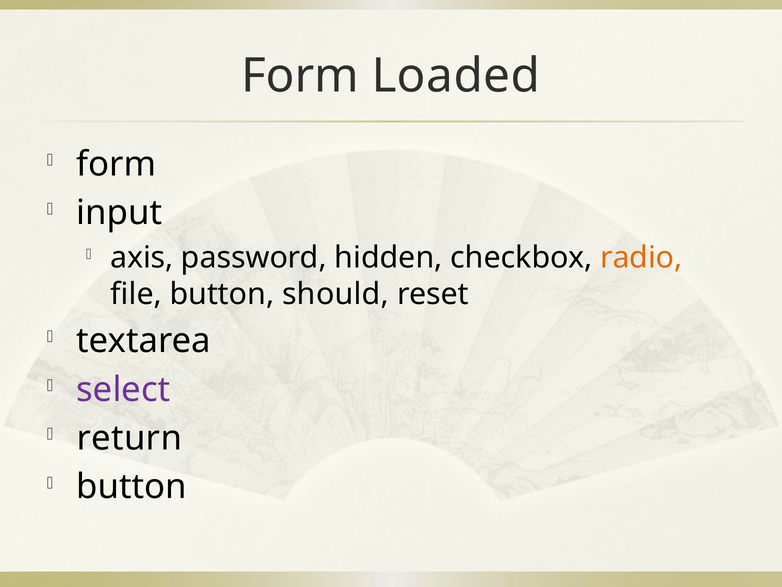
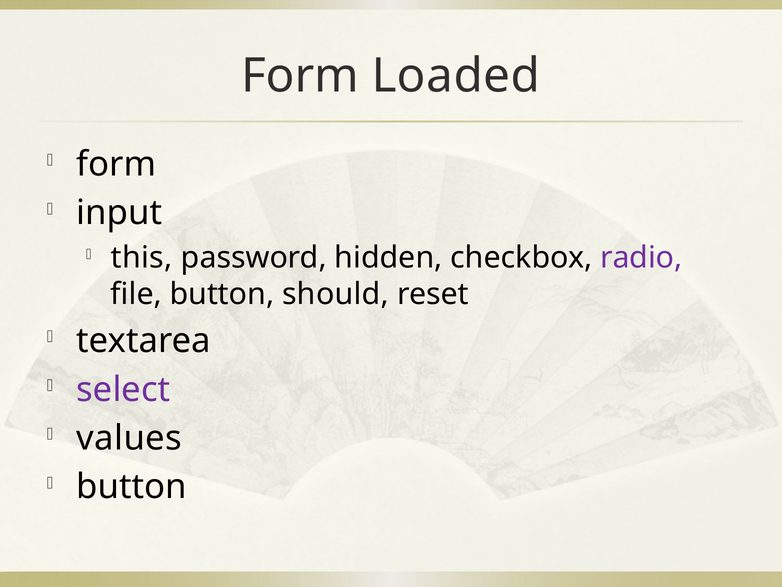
axis: axis -> this
radio colour: orange -> purple
return: return -> values
